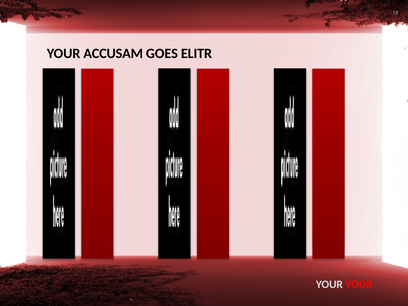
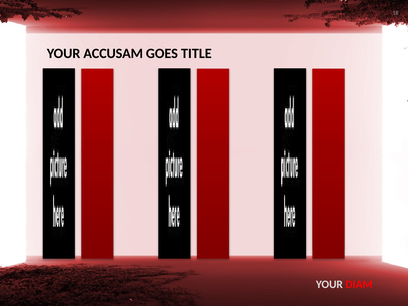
ELITR: ELITR -> TITLE
YOUR YOUR: YOUR -> DIAM
